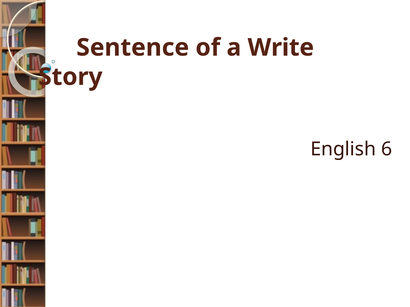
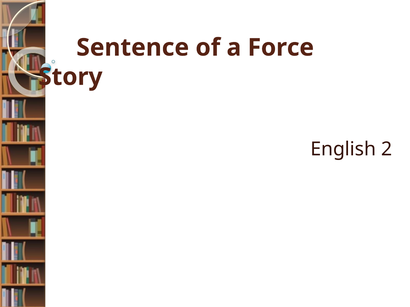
Write: Write -> Force
6: 6 -> 2
